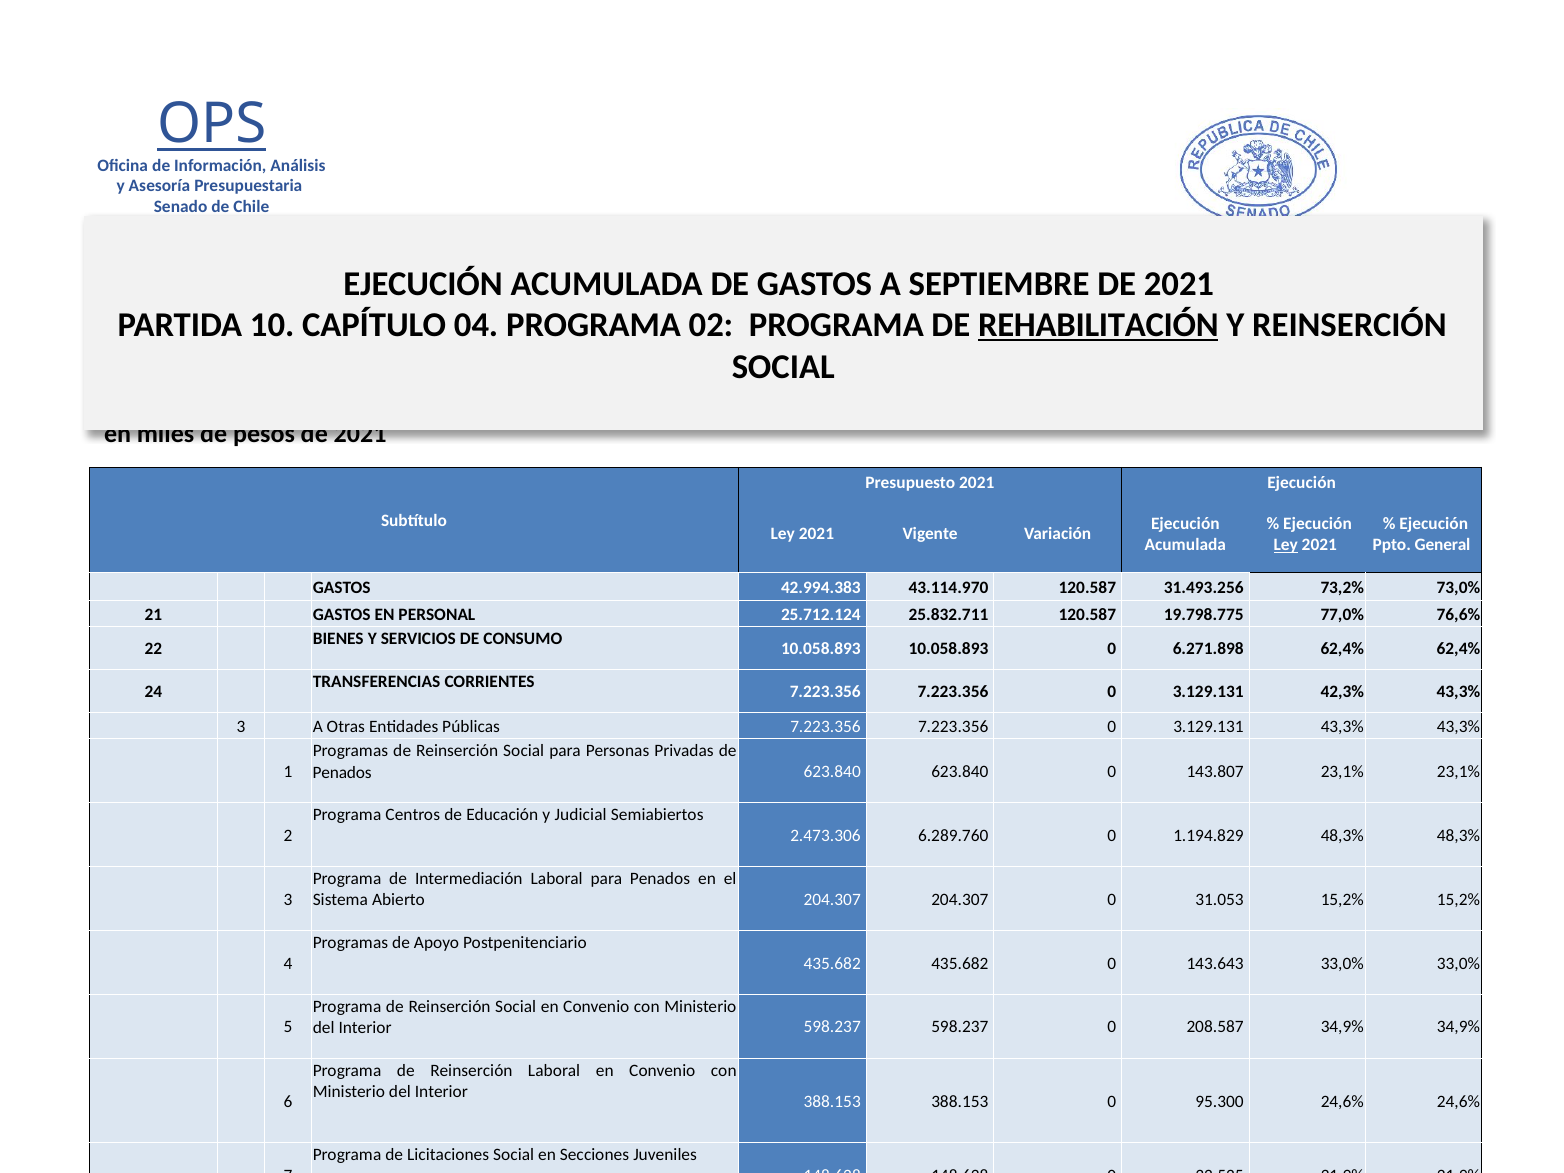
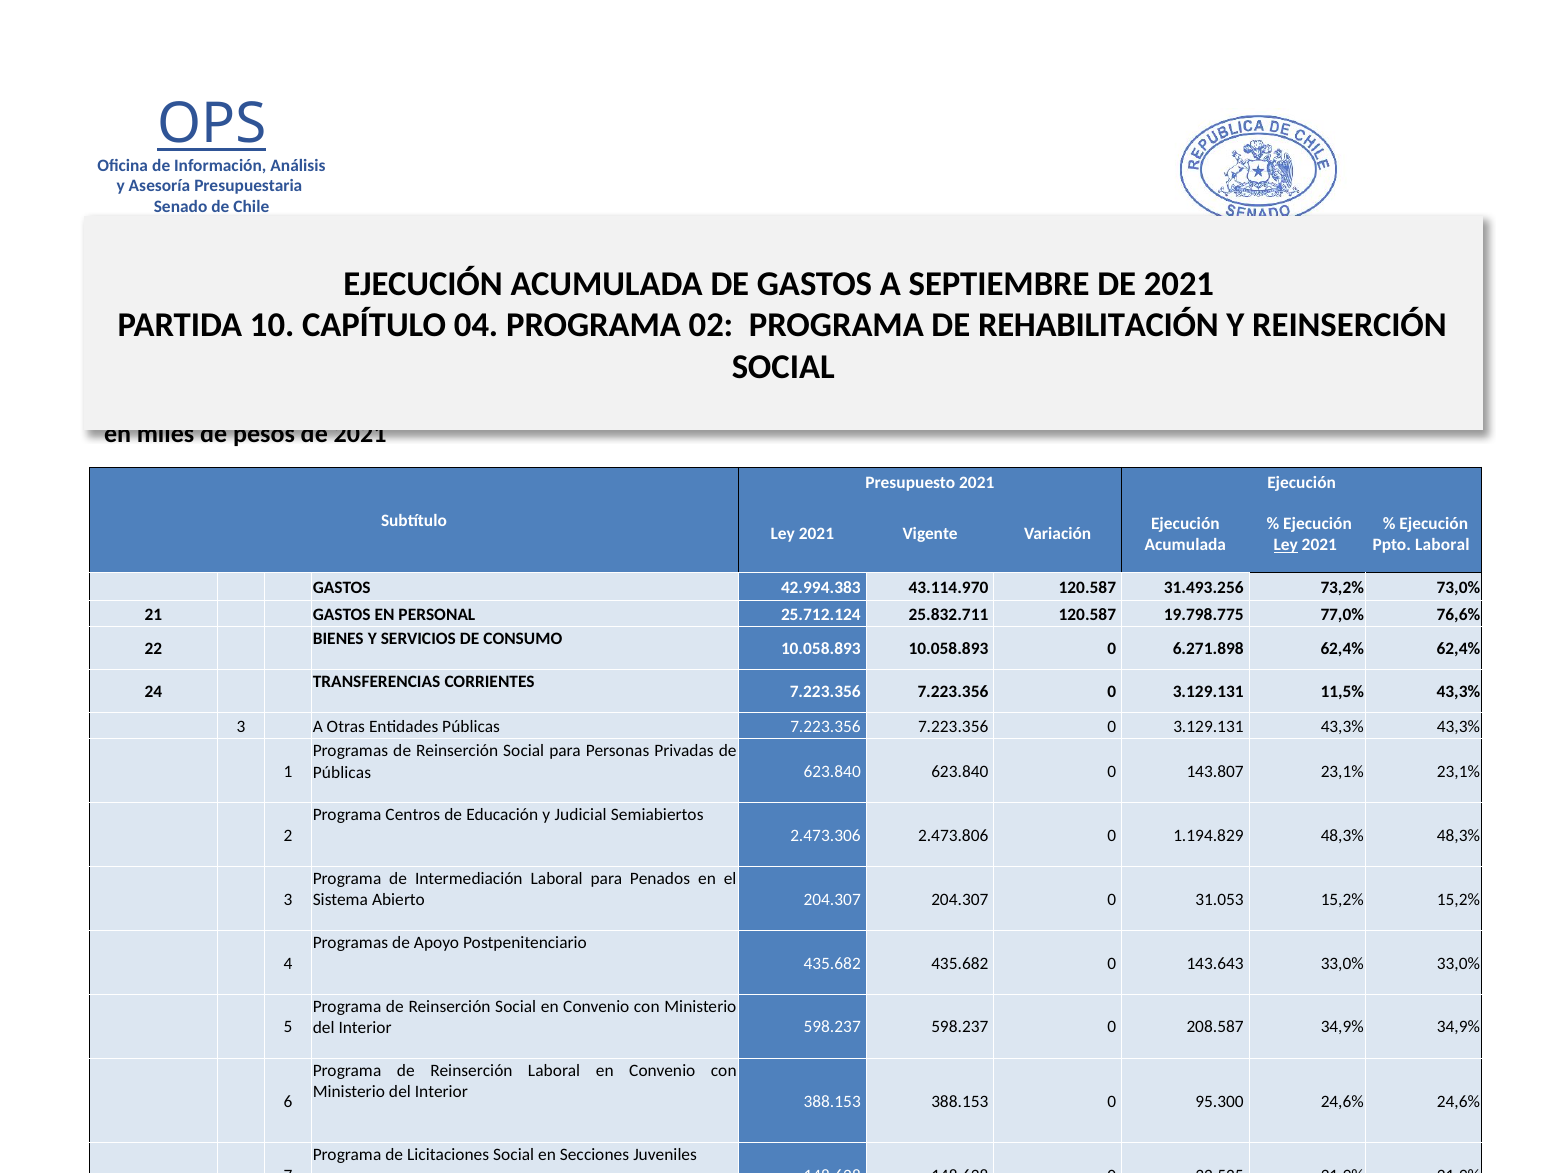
REHABILITACIÓN underline: present -> none
Ppto General: General -> Laboral
42,3%: 42,3% -> 11,5%
Penados at (342, 772): Penados -> Públicas
6.289.760: 6.289.760 -> 2.473.806
